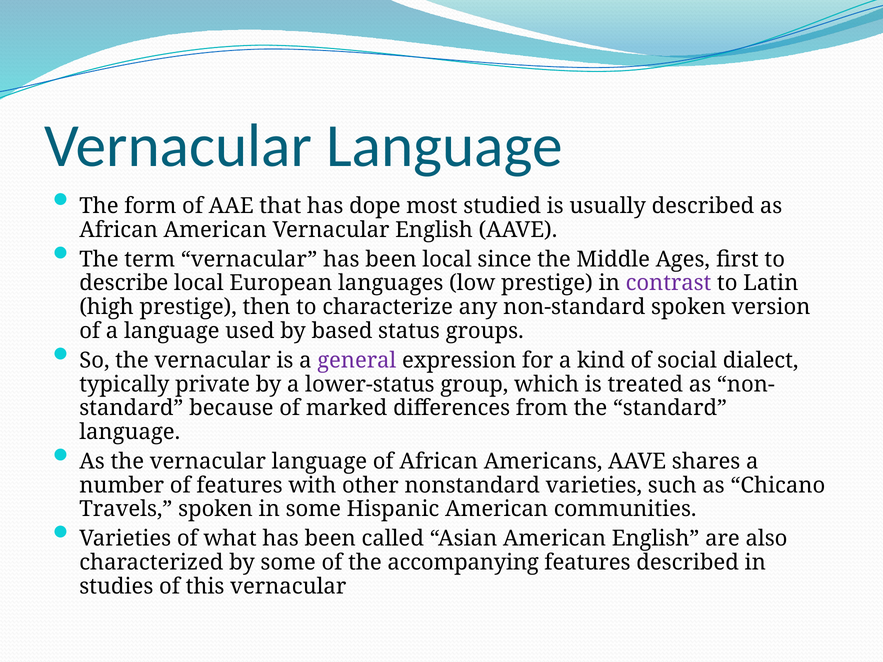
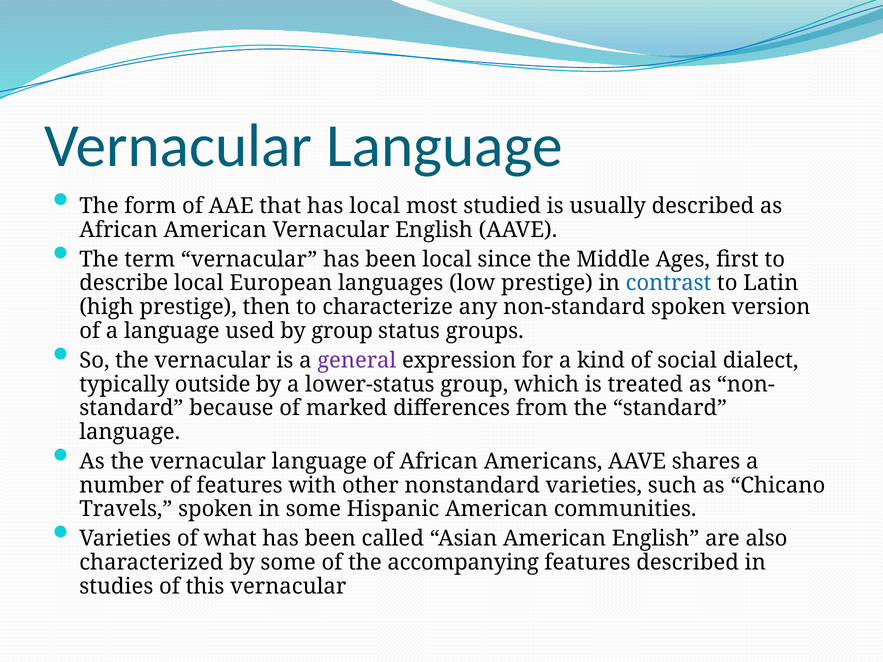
has dope: dope -> local
contrast colour: purple -> blue
by based: based -> group
private: private -> outside
